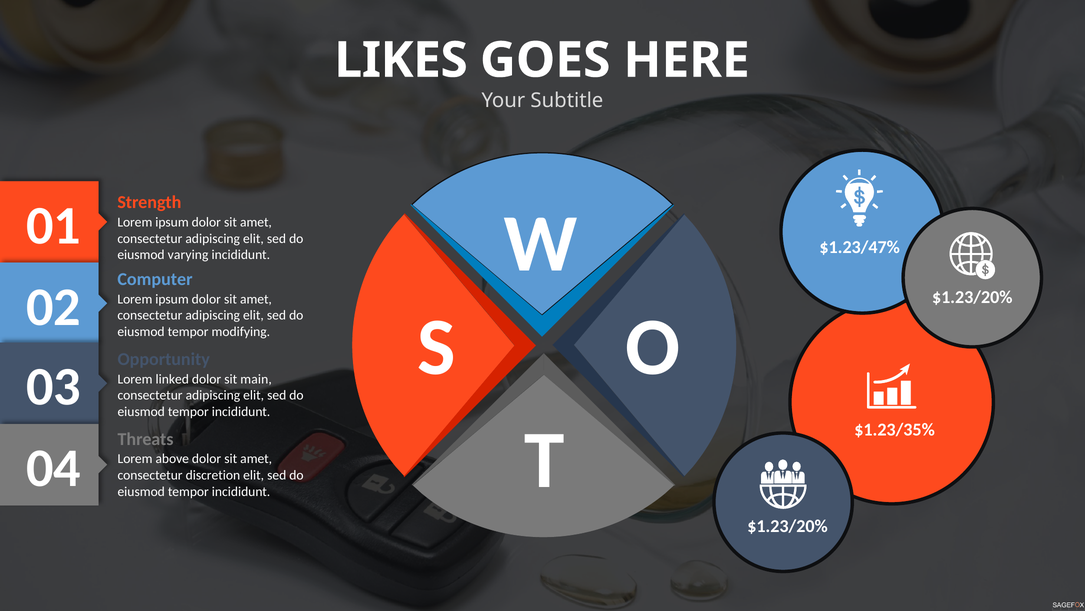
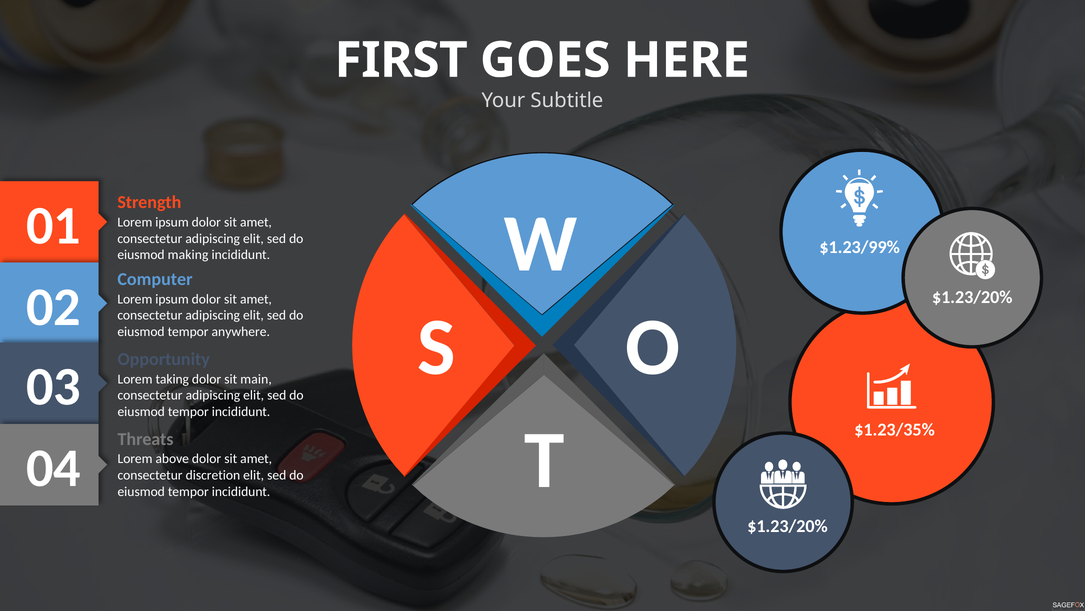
LIKES: LIKES -> FIRST
$1.23/47%: $1.23/47% -> $1.23/99%
varying: varying -> making
modifying: modifying -> anywhere
linked: linked -> taking
